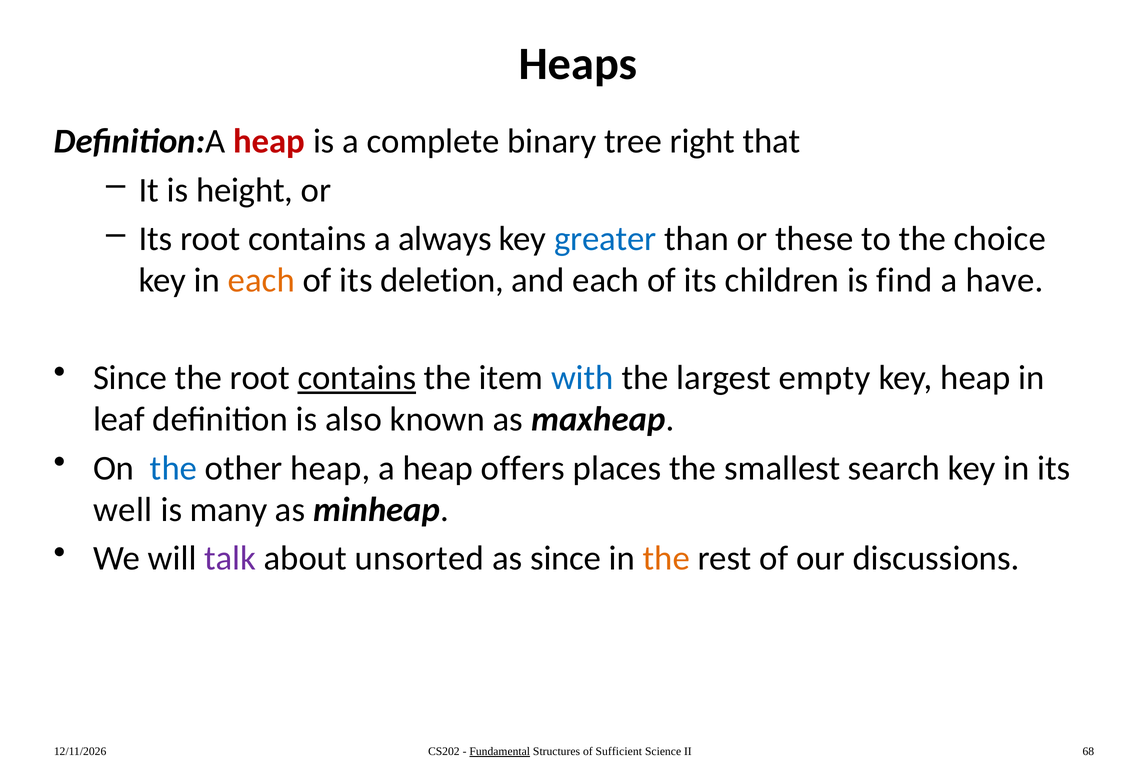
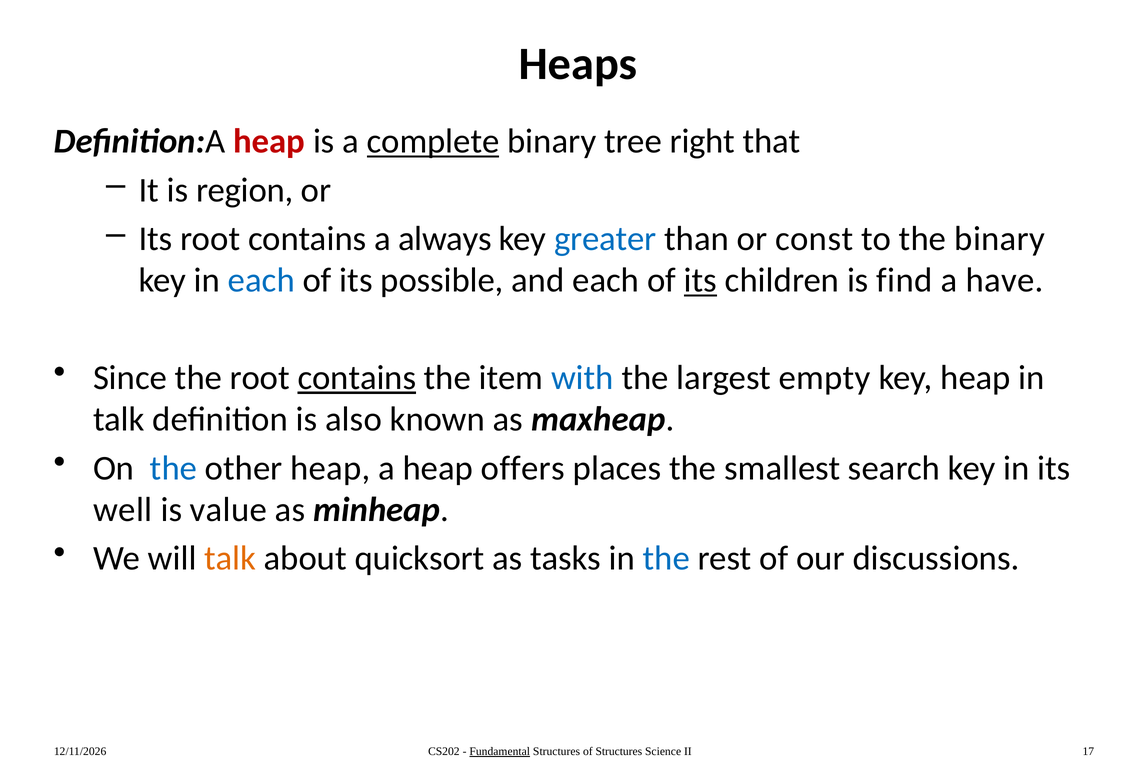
complete underline: none -> present
height: height -> region
these: these -> const
the choice: choice -> binary
each at (261, 281) colour: orange -> blue
deletion: deletion -> possible
its at (700, 281) underline: none -> present
leaf at (119, 420): leaf -> talk
many: many -> value
talk at (230, 559) colour: purple -> orange
unsorted: unsorted -> quicksort
as since: since -> tasks
the at (666, 559) colour: orange -> blue
of Sufficient: Sufficient -> Structures
68: 68 -> 17
